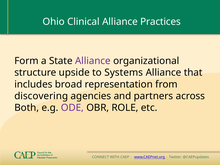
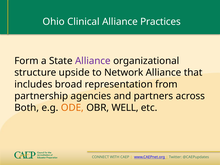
Systems: Systems -> Network
discovering: discovering -> partnership
ODE colour: purple -> orange
ROLE: ROLE -> WELL
